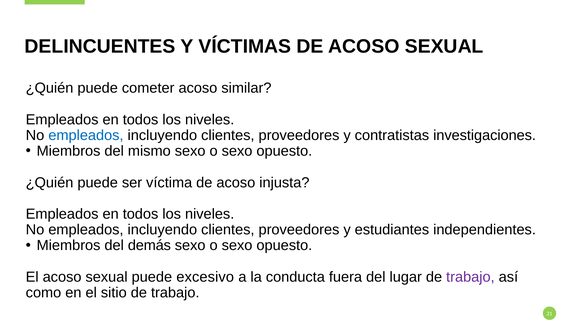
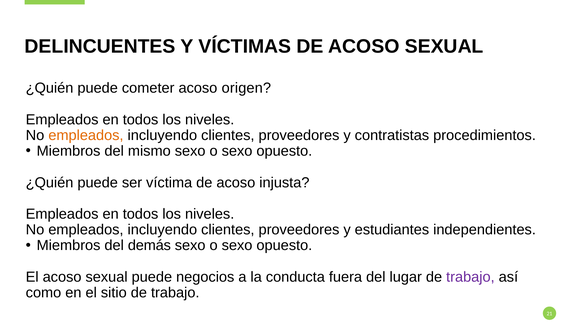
similar: similar -> origen
empleados at (86, 135) colour: blue -> orange
investigaciones: investigaciones -> procedimientos
excesivo: excesivo -> negocios
